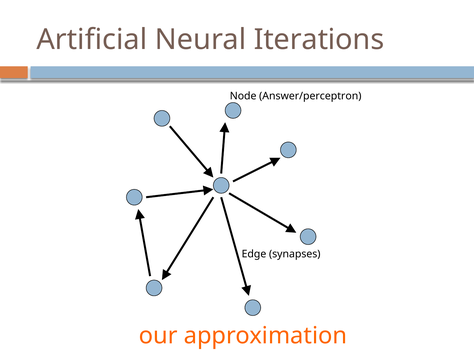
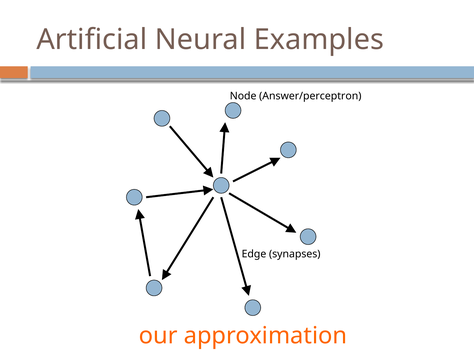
Iterations: Iterations -> Examples
